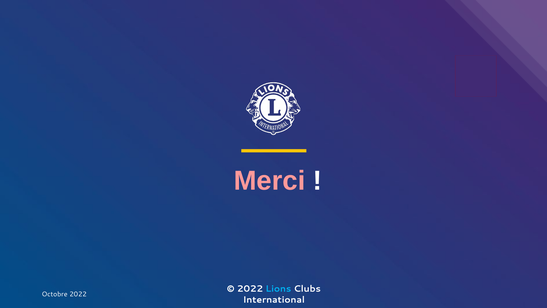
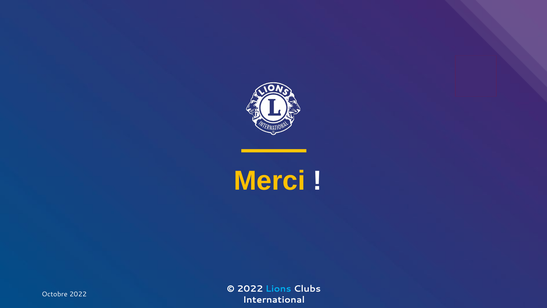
Merci colour: pink -> yellow
